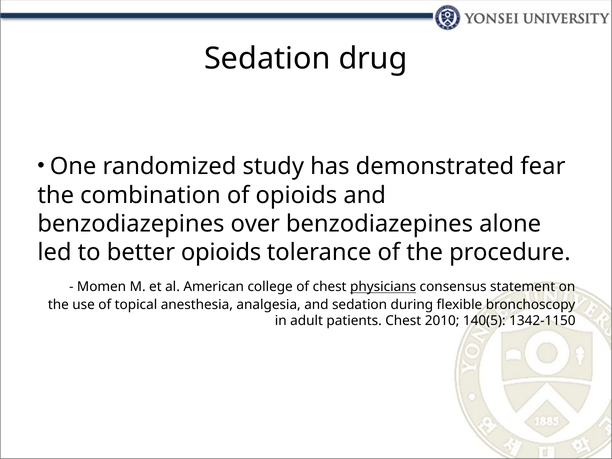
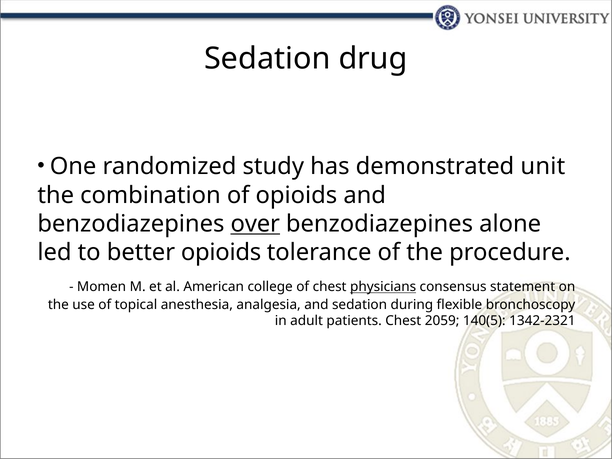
fear: fear -> unit
over underline: none -> present
2010: 2010 -> 2059
1342-1150: 1342-1150 -> 1342-2321
